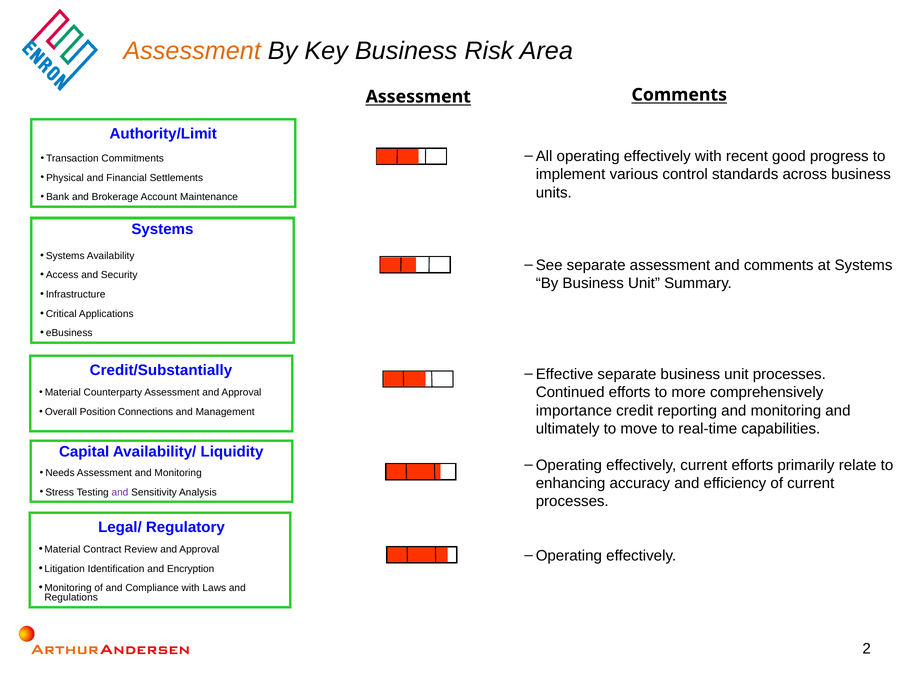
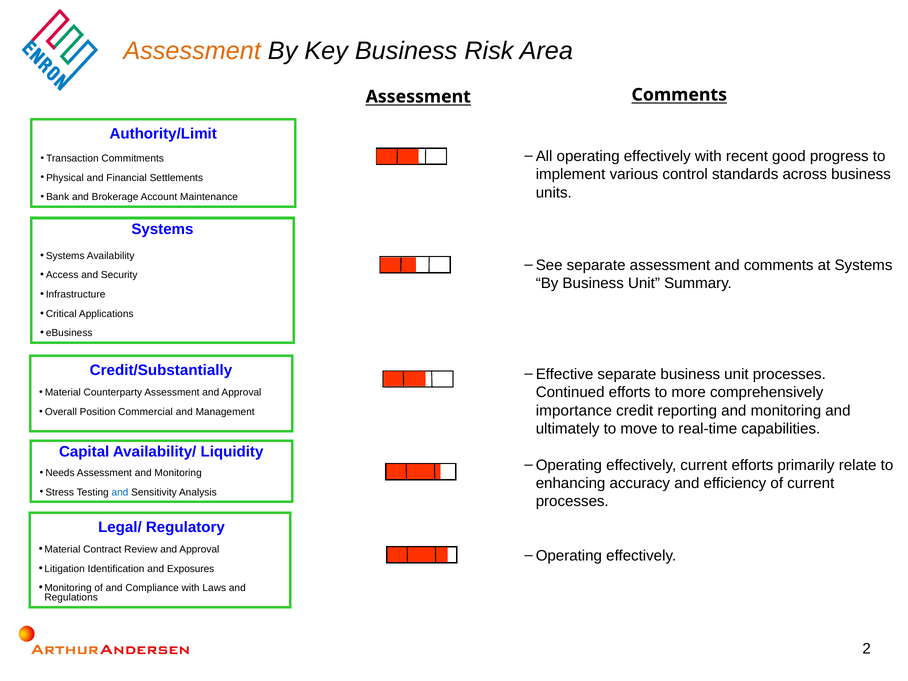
Connections: Connections -> Commercial
and at (120, 492) colour: purple -> blue
Encryption: Encryption -> Exposures
